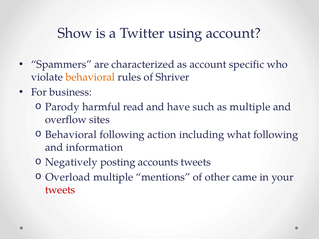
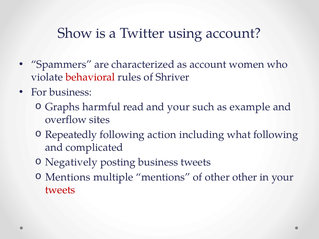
specific: specific -> women
behavioral at (90, 77) colour: orange -> red
Parody: Parody -> Graphs
and have: have -> your
as multiple: multiple -> example
Behavioral at (71, 135): Behavioral -> Repeatedly
information: information -> complicated
posting accounts: accounts -> business
Overload at (68, 177): Overload -> Mentions
other came: came -> other
